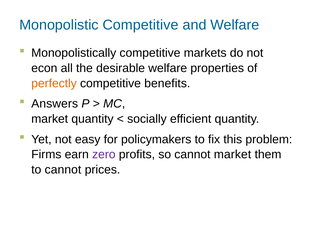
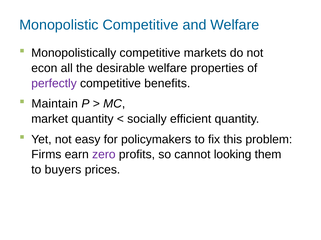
perfectly colour: orange -> purple
Answers: Answers -> Maintain
cannot market: market -> looking
to cannot: cannot -> buyers
